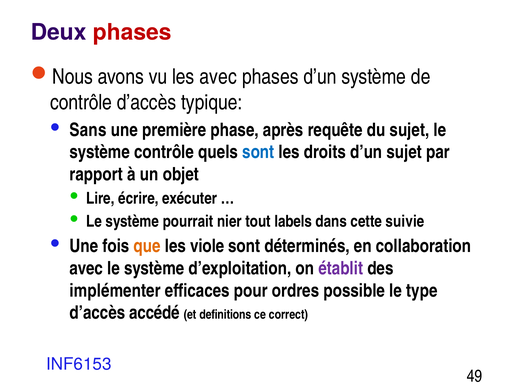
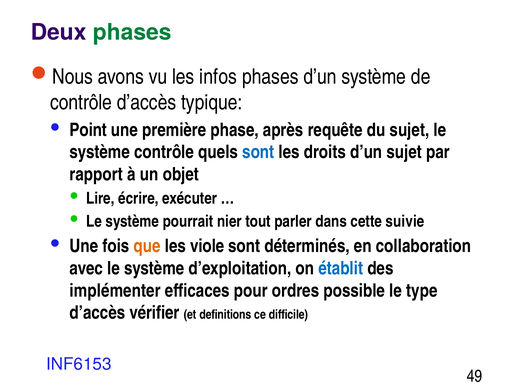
phases at (132, 32) colour: red -> green
les avec: avec -> infos
Sans: Sans -> Point
labels: labels -> parler
établit colour: purple -> blue
accédé: accédé -> vérifier
correct: correct -> difficile
